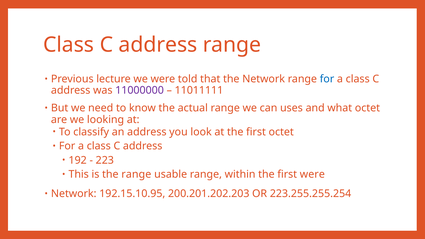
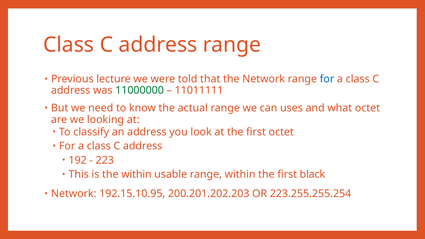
11000000 colour: purple -> green
the range: range -> within
first were: were -> black
